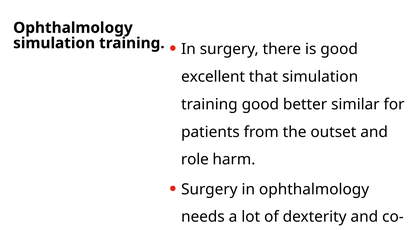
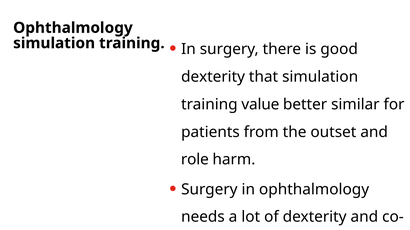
excellent at (213, 77): excellent -> dexterity
training good: good -> value
